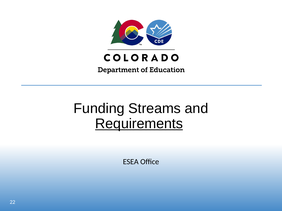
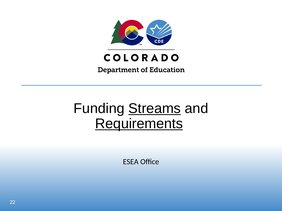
Streams underline: none -> present
